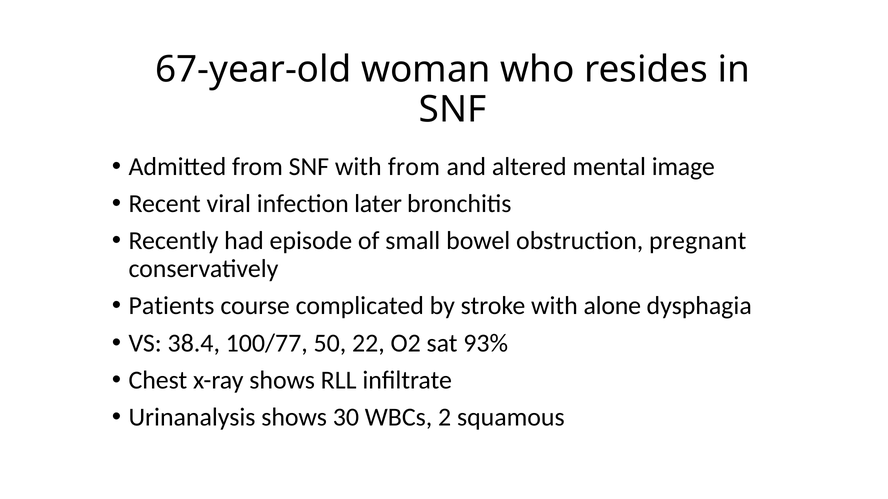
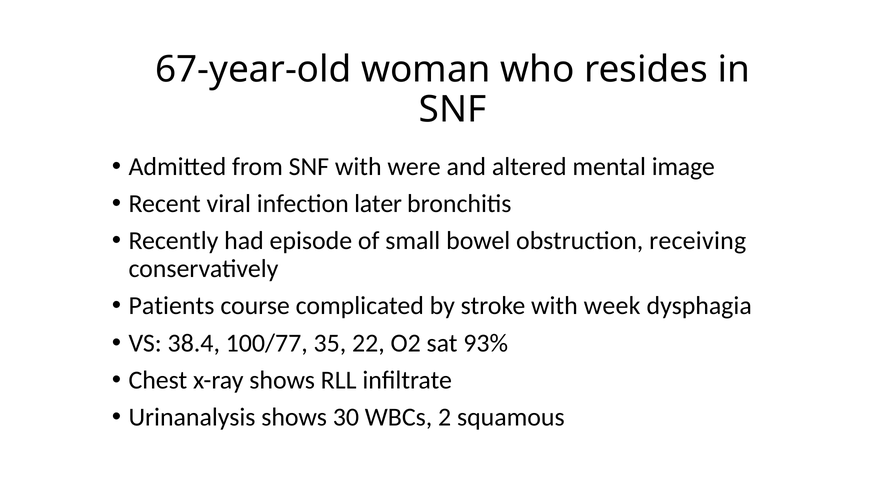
with from: from -> were
pregnant: pregnant -> receiving
alone: alone -> week
50: 50 -> 35
